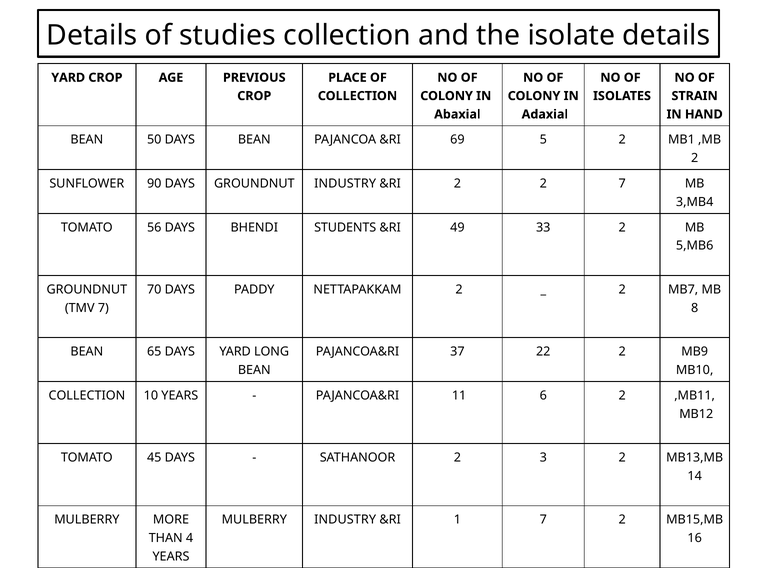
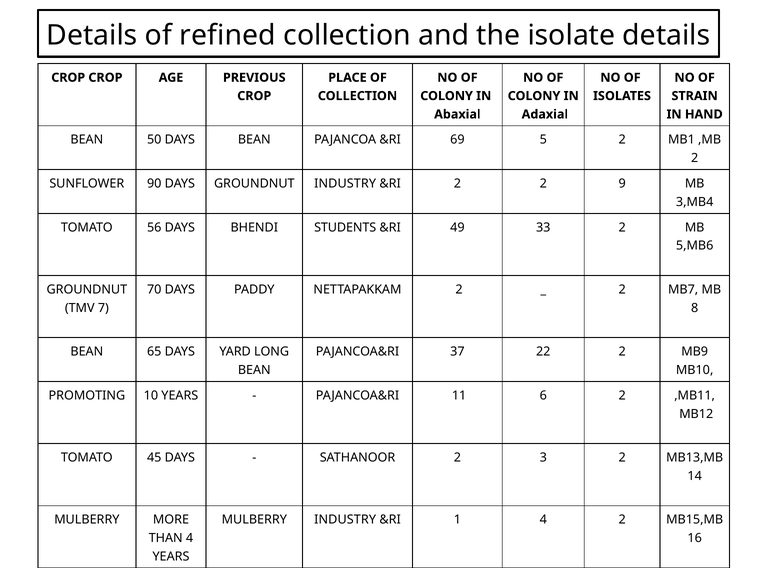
studies: studies -> refined
YARD at (68, 78): YARD -> CROP
2 7: 7 -> 9
COLLECTION at (87, 395): COLLECTION -> PROMOTING
1 7: 7 -> 4
